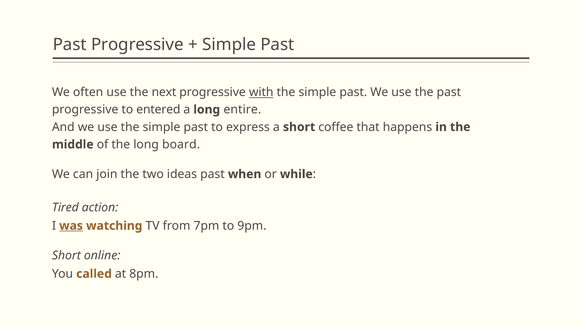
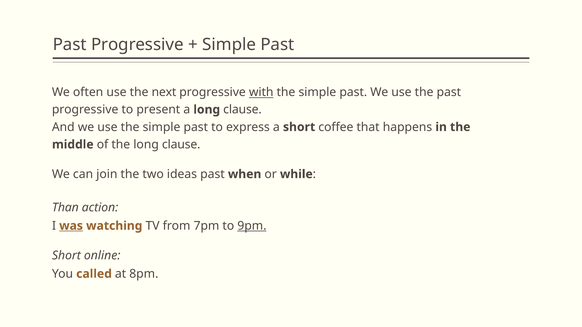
entered: entered -> present
a long entire: entire -> clause
the long board: board -> clause
Tired: Tired -> Than
9pm underline: none -> present
